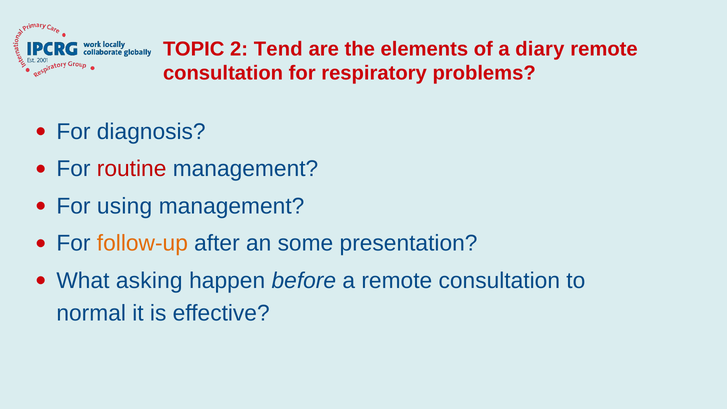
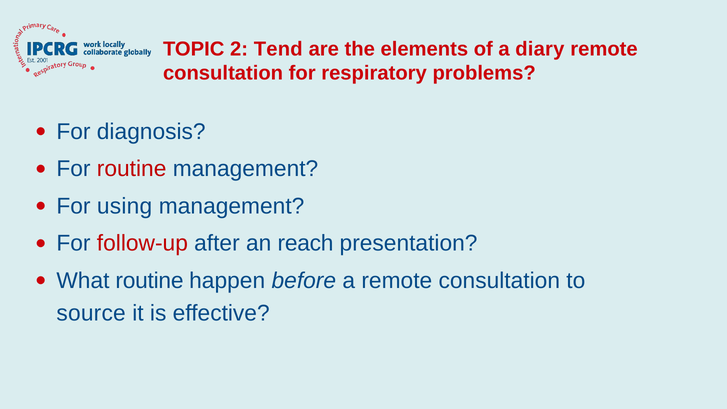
follow-up colour: orange -> red
some: some -> reach
What asking: asking -> routine
normal: normal -> source
